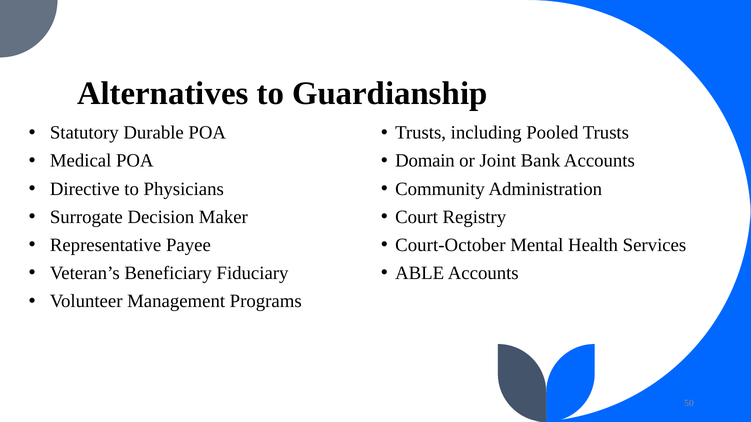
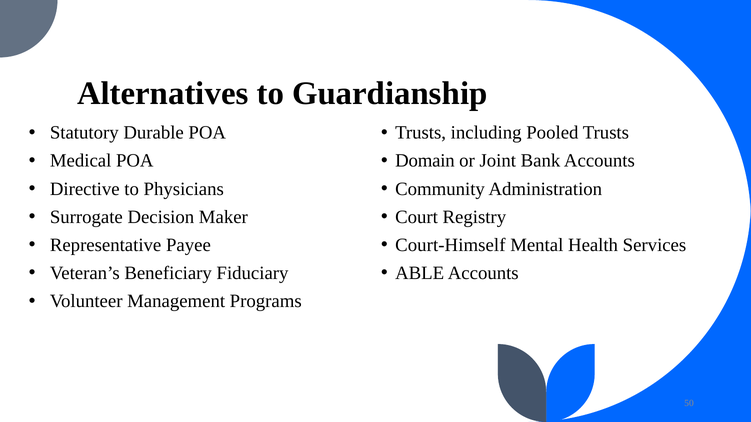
Court-October: Court-October -> Court-Himself
